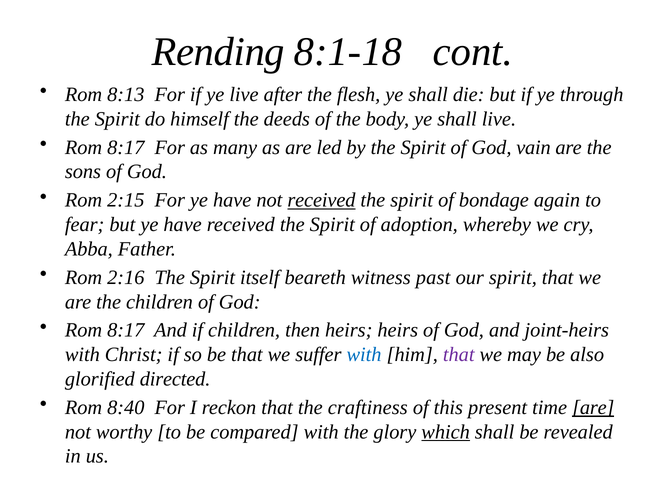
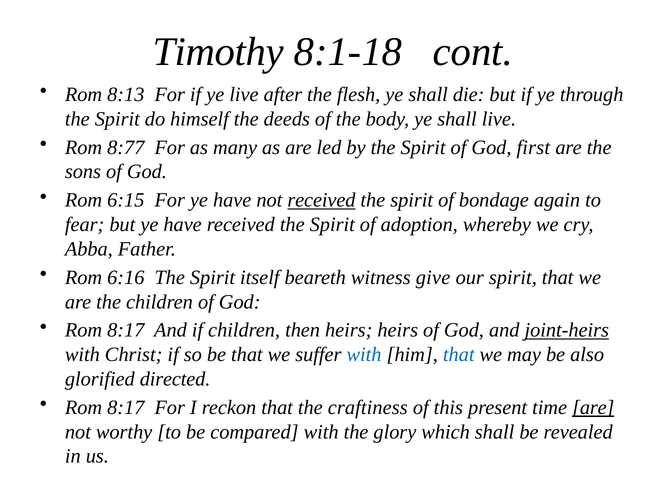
Rending: Rending -> Timothy
8:17 at (126, 148): 8:17 -> 8:77
vain: vain -> first
2:15: 2:15 -> 6:15
2:16: 2:16 -> 6:16
past: past -> give
joint-heirs underline: none -> present
that at (459, 355) colour: purple -> blue
8:40 at (126, 408): 8:40 -> 8:17
which underline: present -> none
